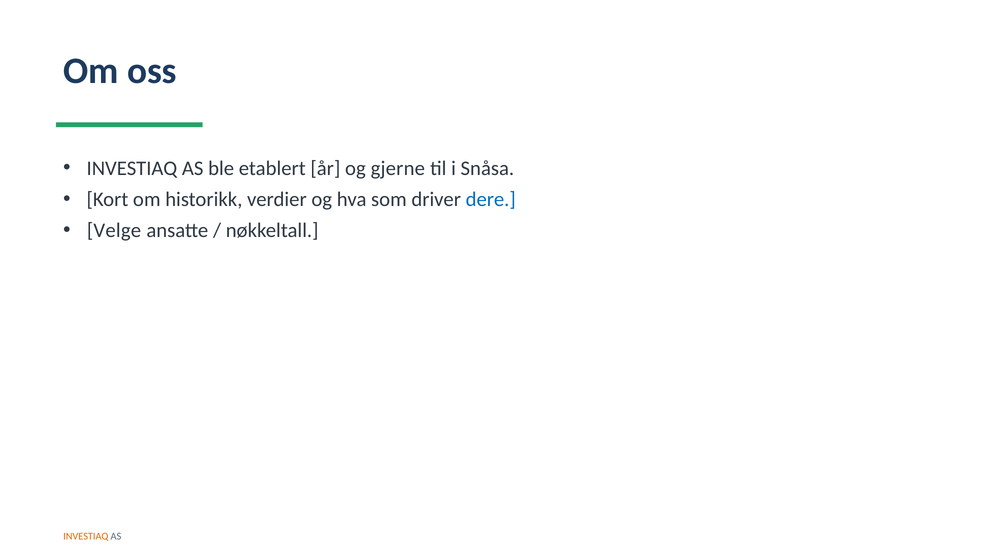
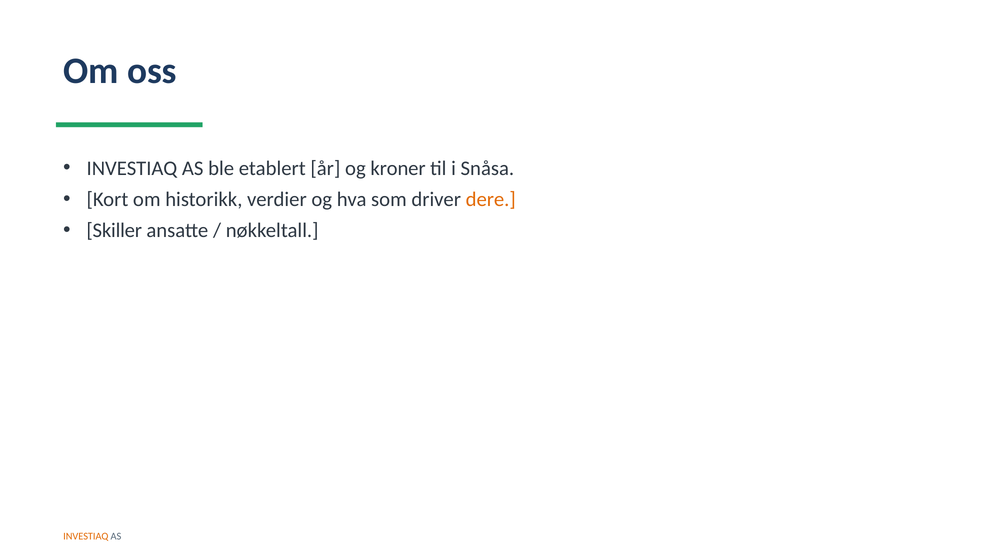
gjerne: gjerne -> kroner
dere colour: blue -> orange
Velge: Velge -> Skiller
